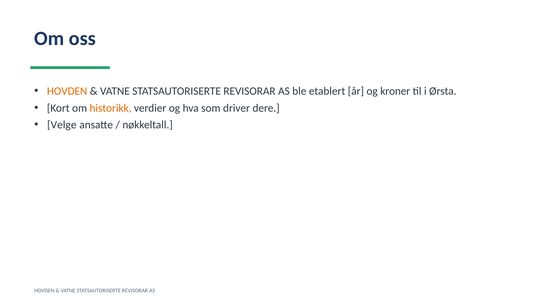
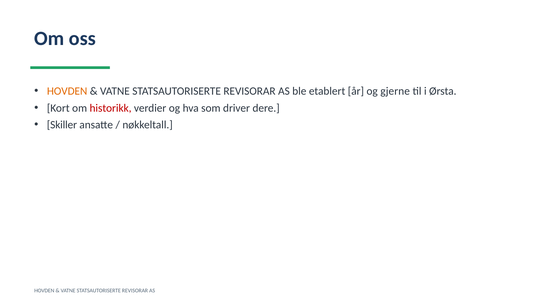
kroner: kroner -> gjerne
historikk colour: orange -> red
Velge: Velge -> Skiller
